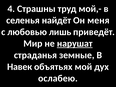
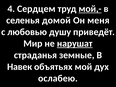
Страшны: Страшны -> Сердцем
мой,- underline: none -> present
найдёт: найдёт -> домой
лишь: лишь -> душу
